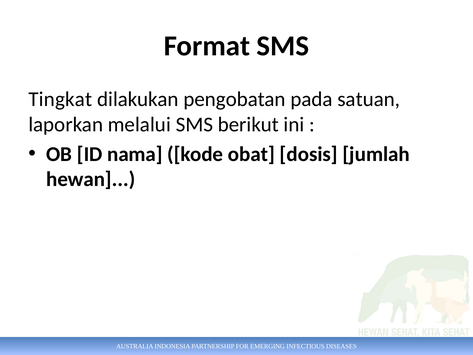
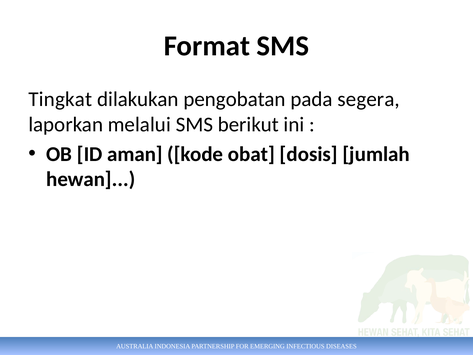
satuan: satuan -> segera
nama: nama -> aman
